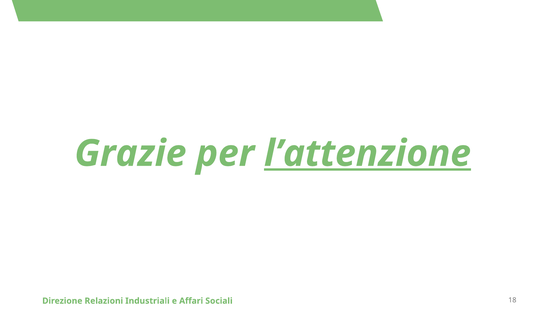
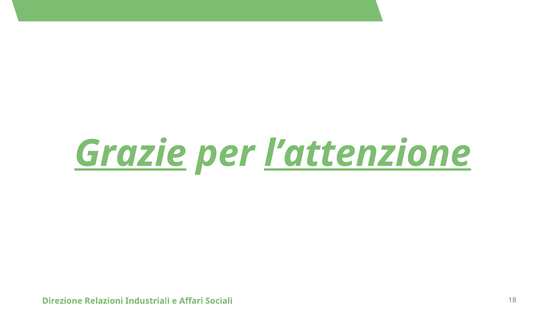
Grazie underline: none -> present
